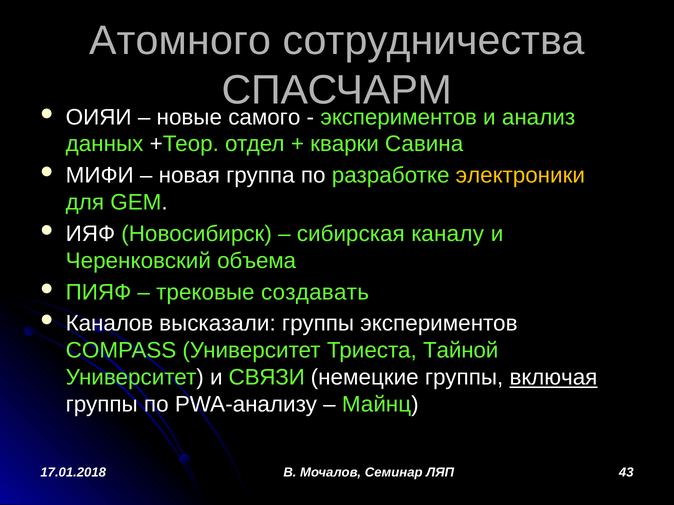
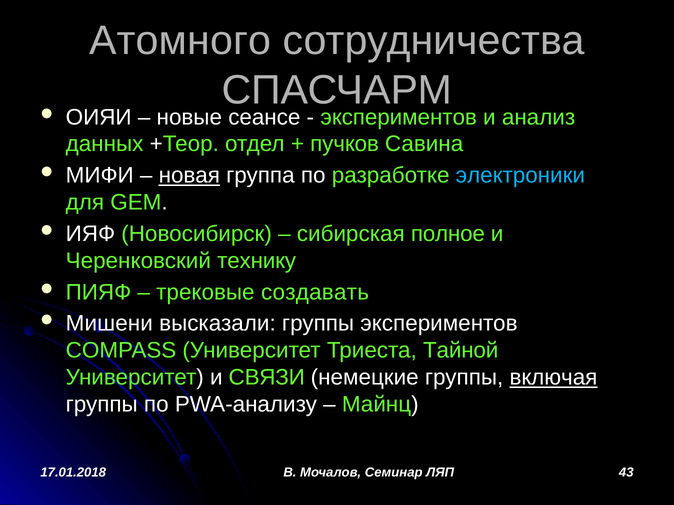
самого: самого -> сеансе
кварки: кварки -> пучков
новая underline: none -> present
электроники colour: yellow -> light blue
каналу: каналу -> полное
объема: объема -> технику
Каналов: Каналов -> Мишени
